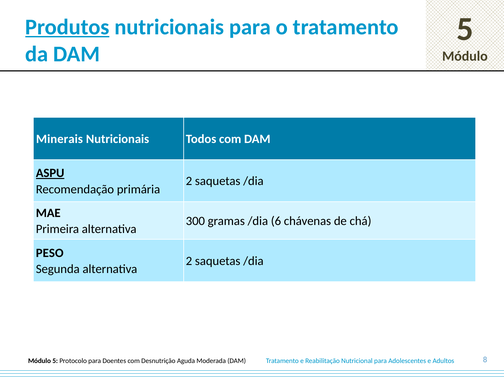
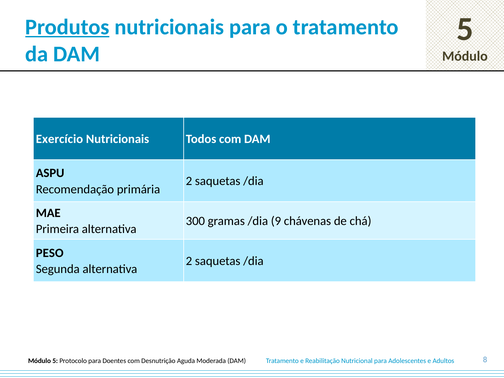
Minerais: Minerais -> Exercício
ASPU underline: present -> none
6: 6 -> 9
